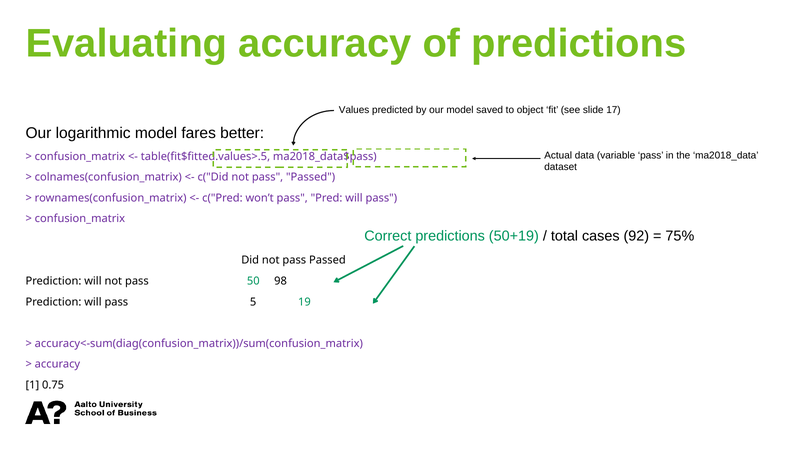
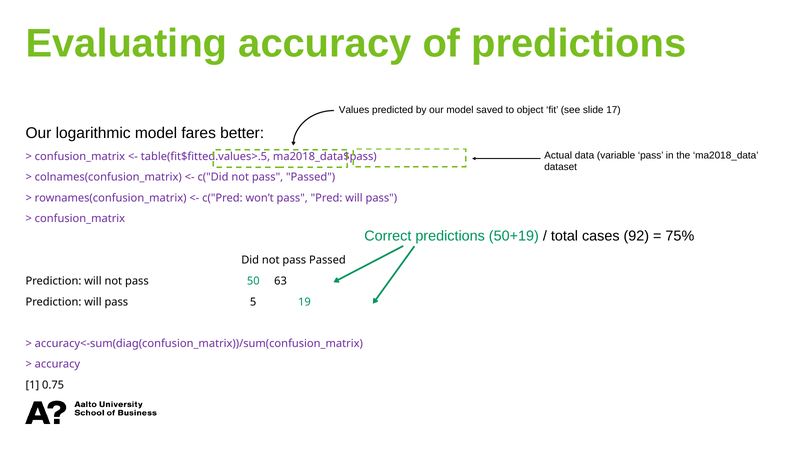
98: 98 -> 63
